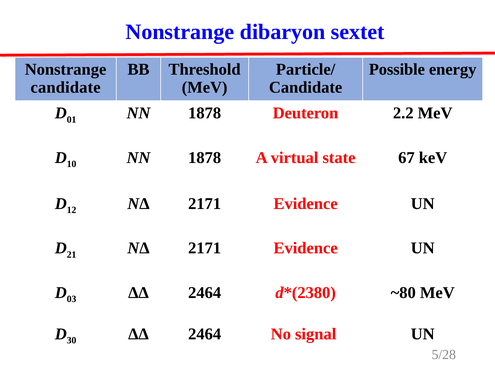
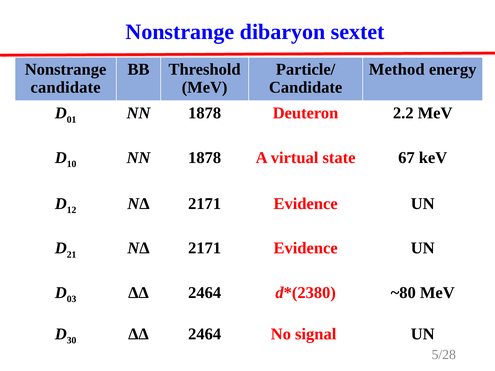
Possible: Possible -> Method
